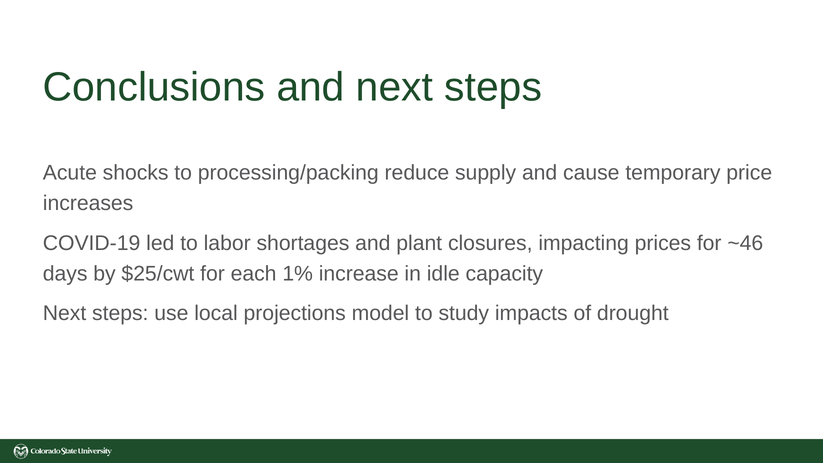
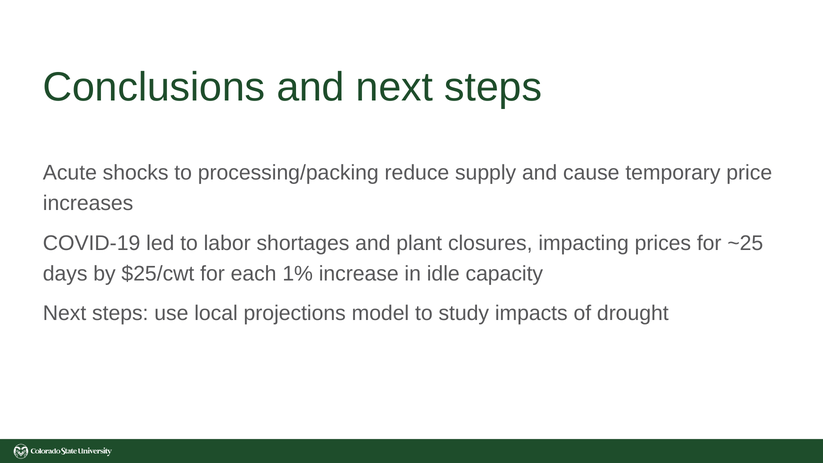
~46: ~46 -> ~25
